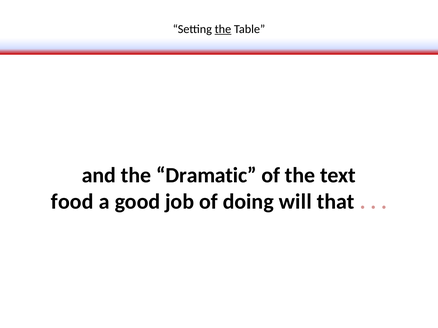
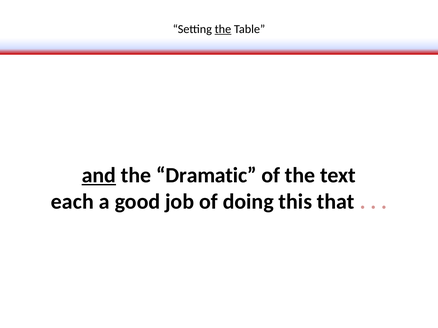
and underline: none -> present
food: food -> each
will: will -> this
